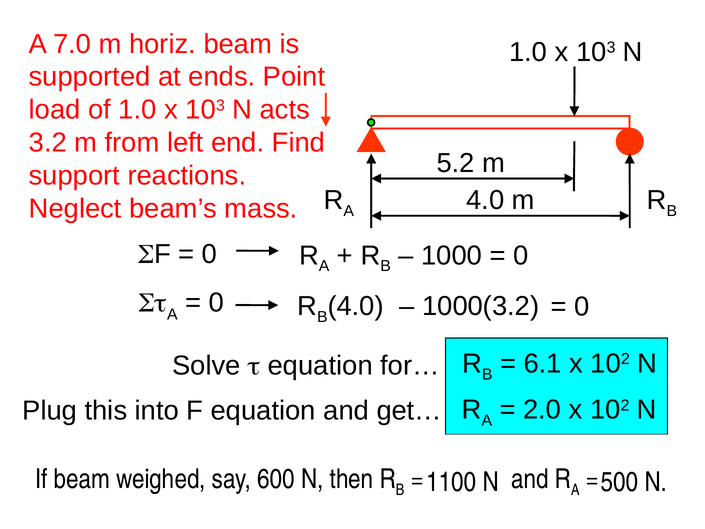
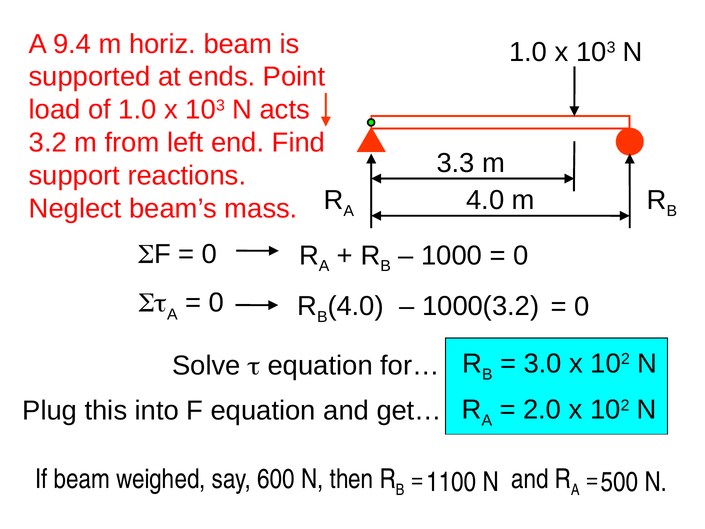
7.0: 7.0 -> 9.4
5.2: 5.2 -> 3.3
6.1: 6.1 -> 3.0
